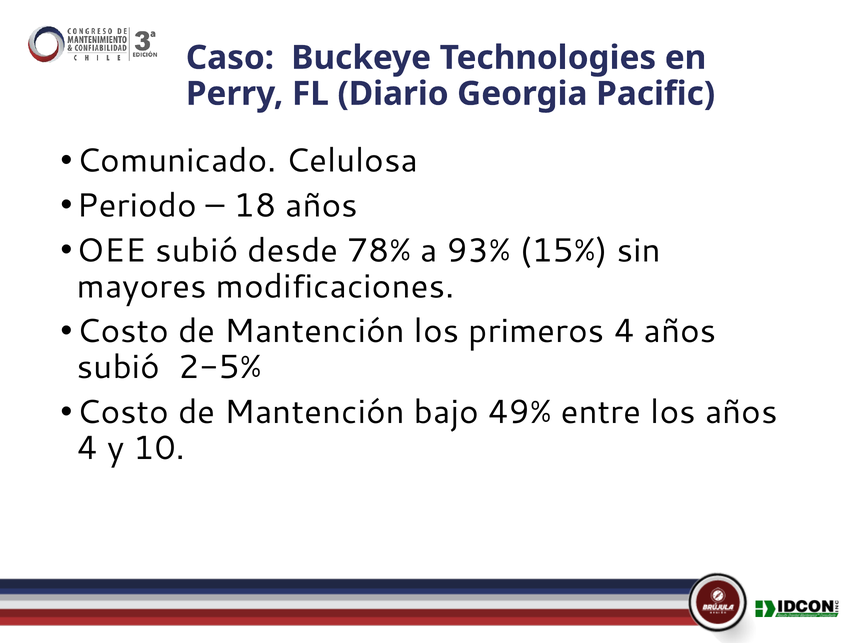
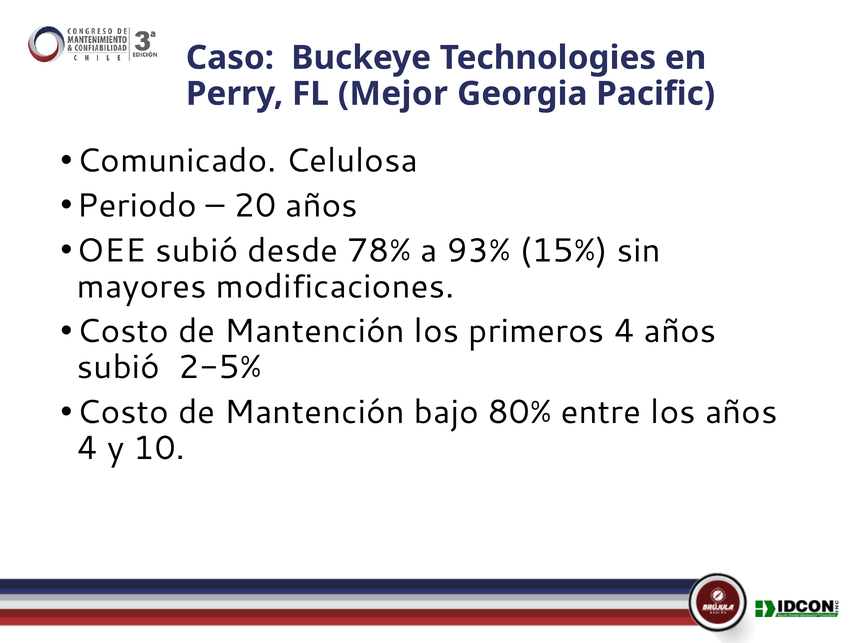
Diario: Diario -> Mejor
18: 18 -> 20
49%: 49% -> 80%
